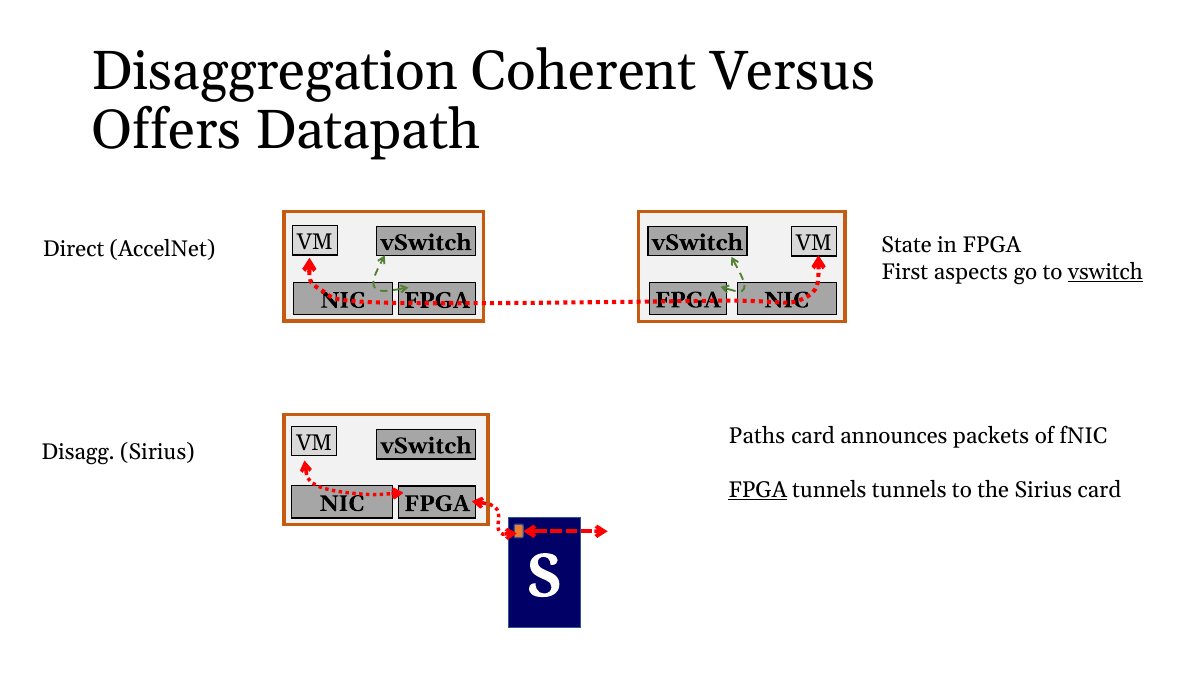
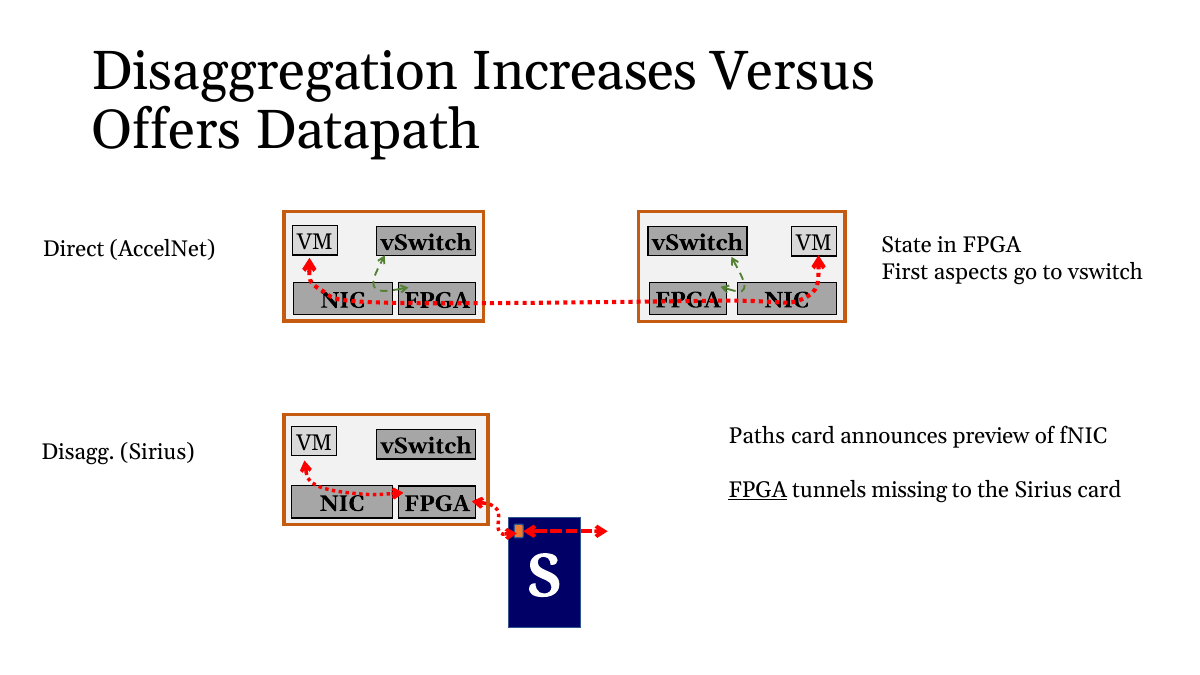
Coherent: Coherent -> Increases
vswitch at (1106, 272) underline: present -> none
packets: packets -> preview
tunnels tunnels: tunnels -> missing
